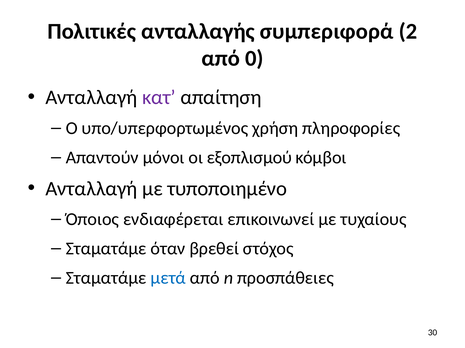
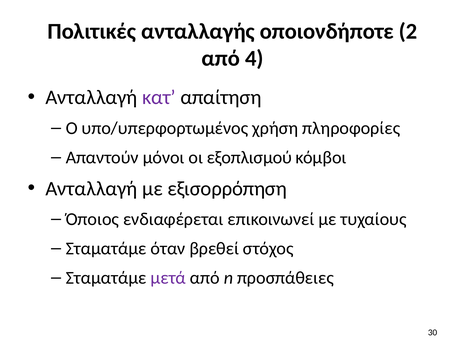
συμπεριφορά: συμπεριφορά -> οποιονδήποτε
0: 0 -> 4
τυποποιημένο: τυποποιημένο -> εξισορρόπηση
μετά colour: blue -> purple
